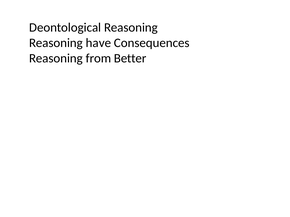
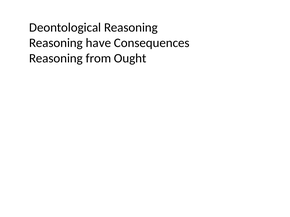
Better: Better -> Ought
